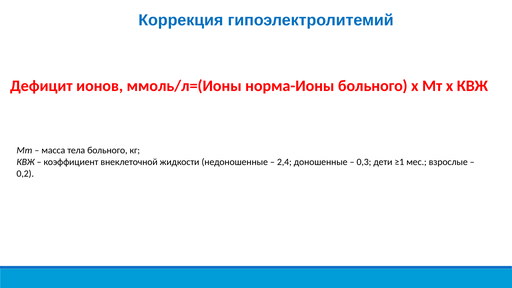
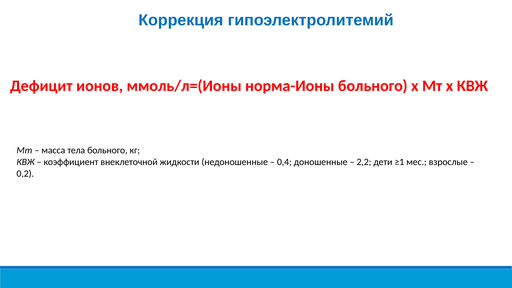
2,4: 2,4 -> 0,4
0,3: 0,3 -> 2,2
